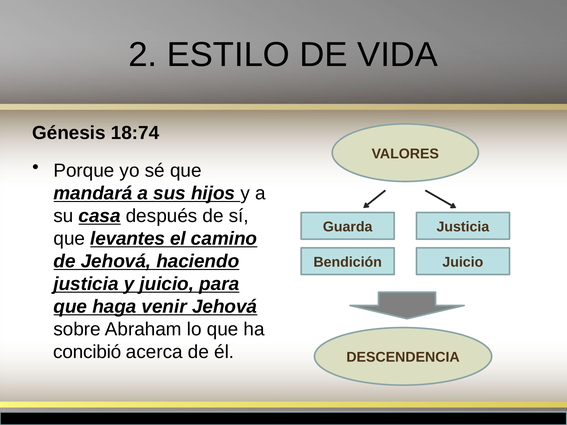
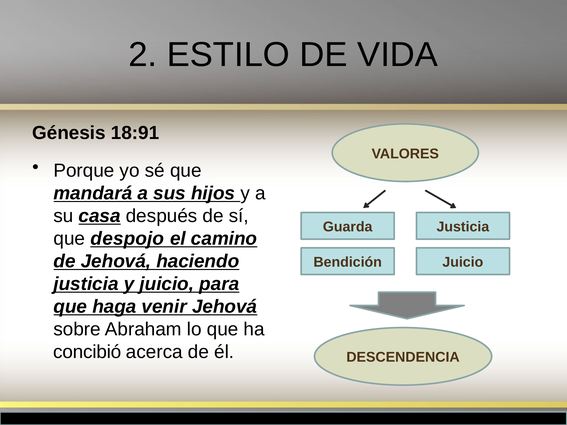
18:74: 18:74 -> 18:91
levantes: levantes -> despojo
